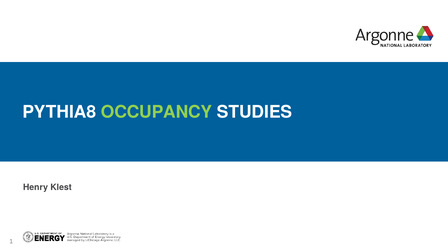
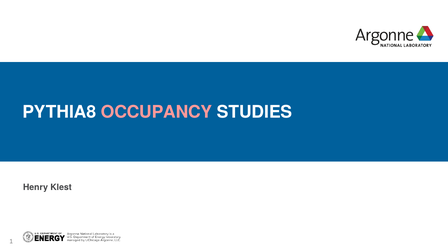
OCCUPANCY colour: light green -> pink
